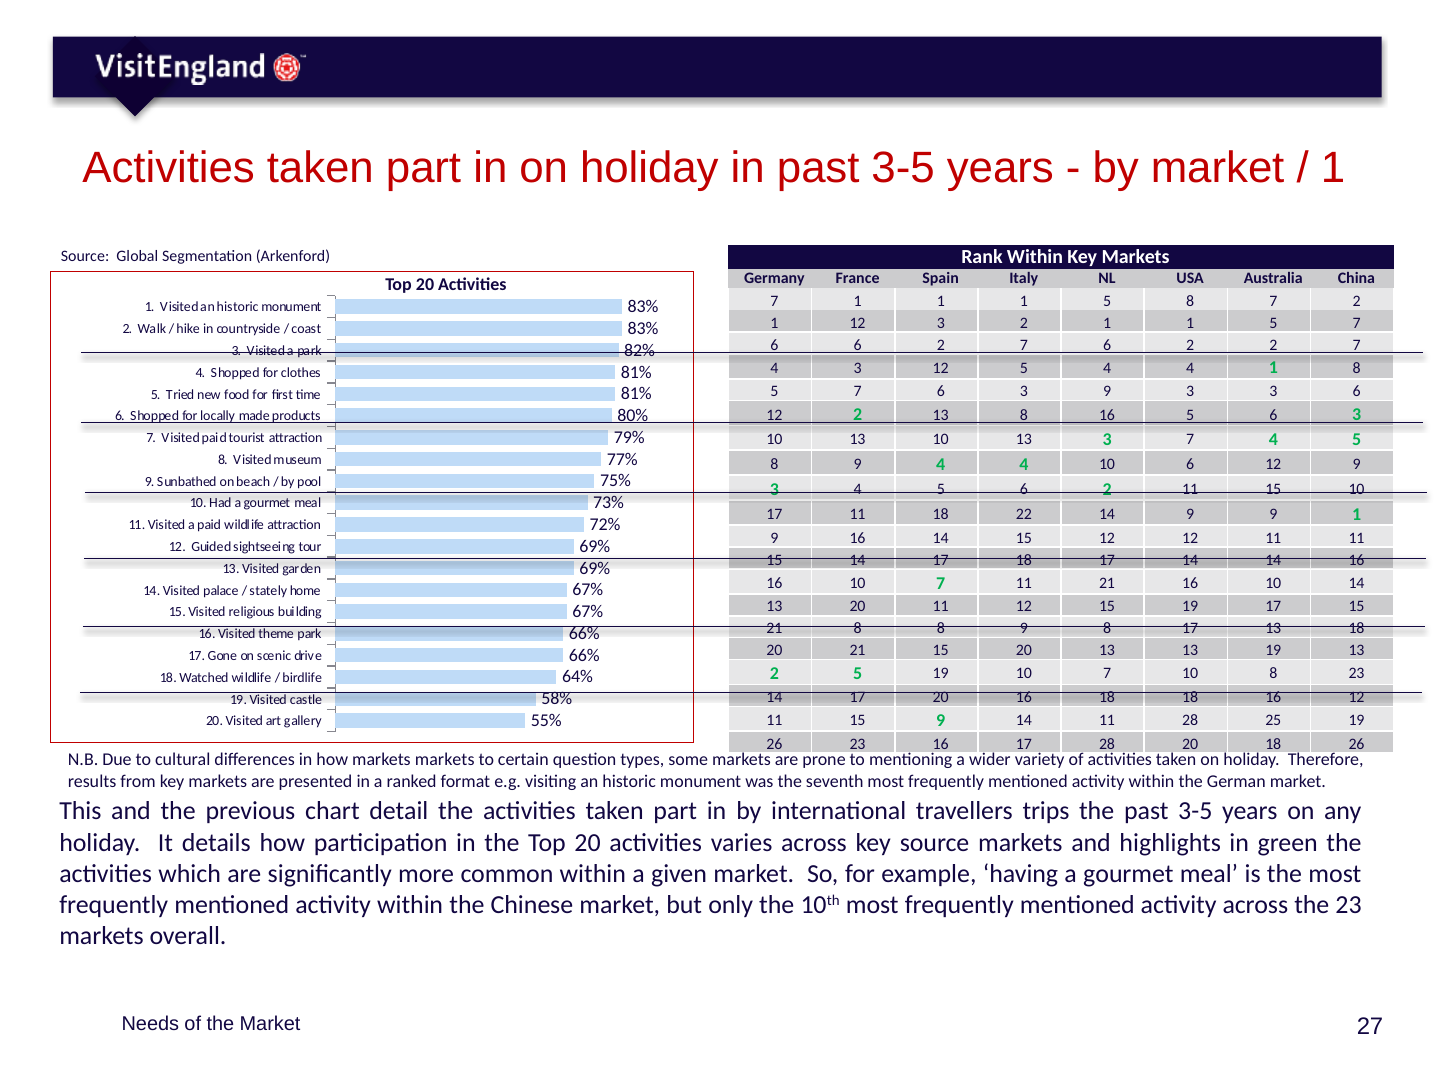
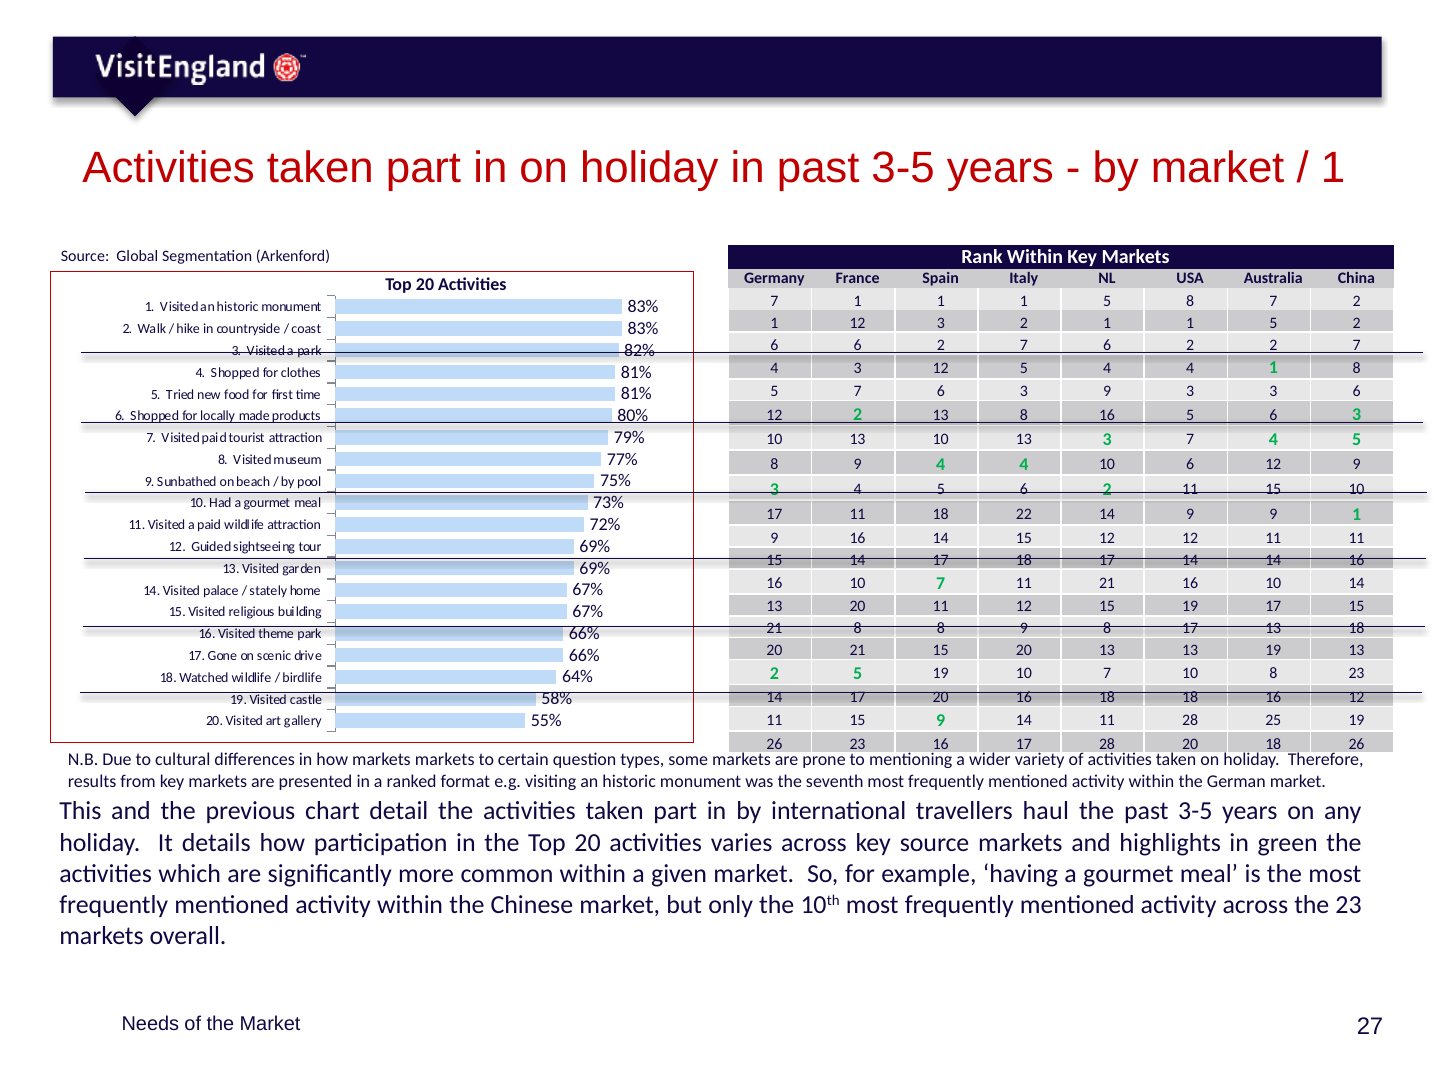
1 5 7: 7 -> 2
trips: trips -> haul
